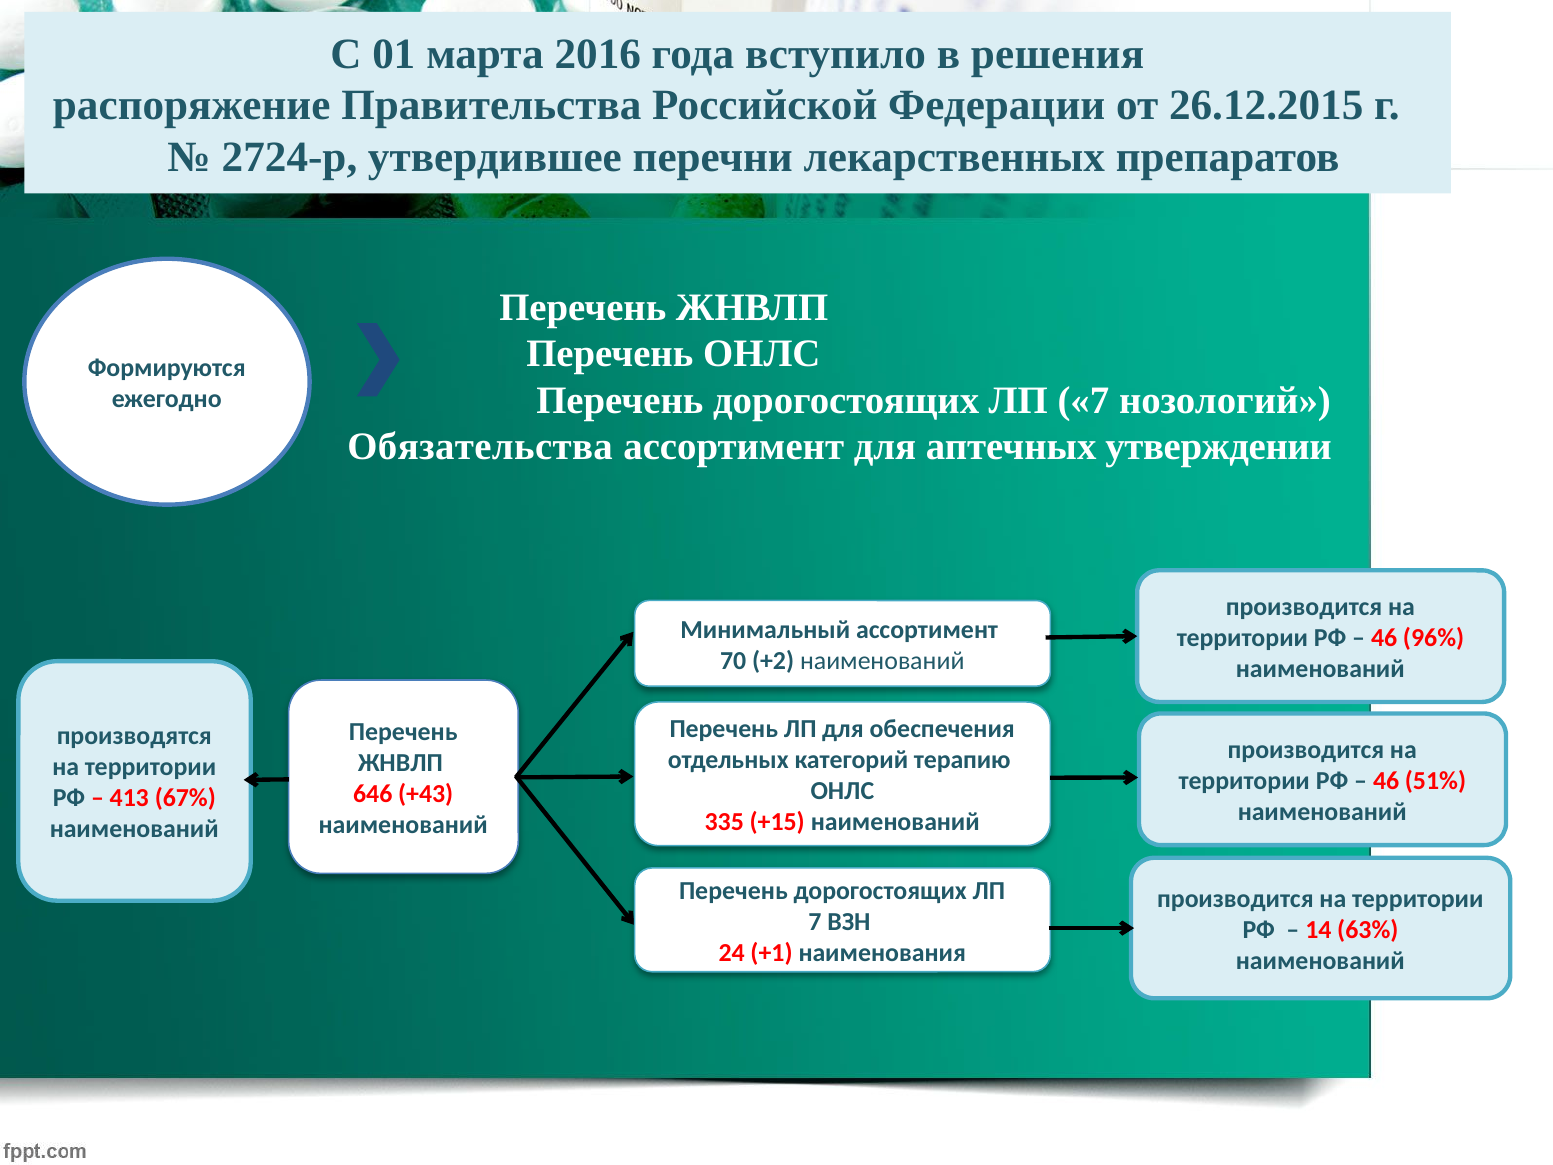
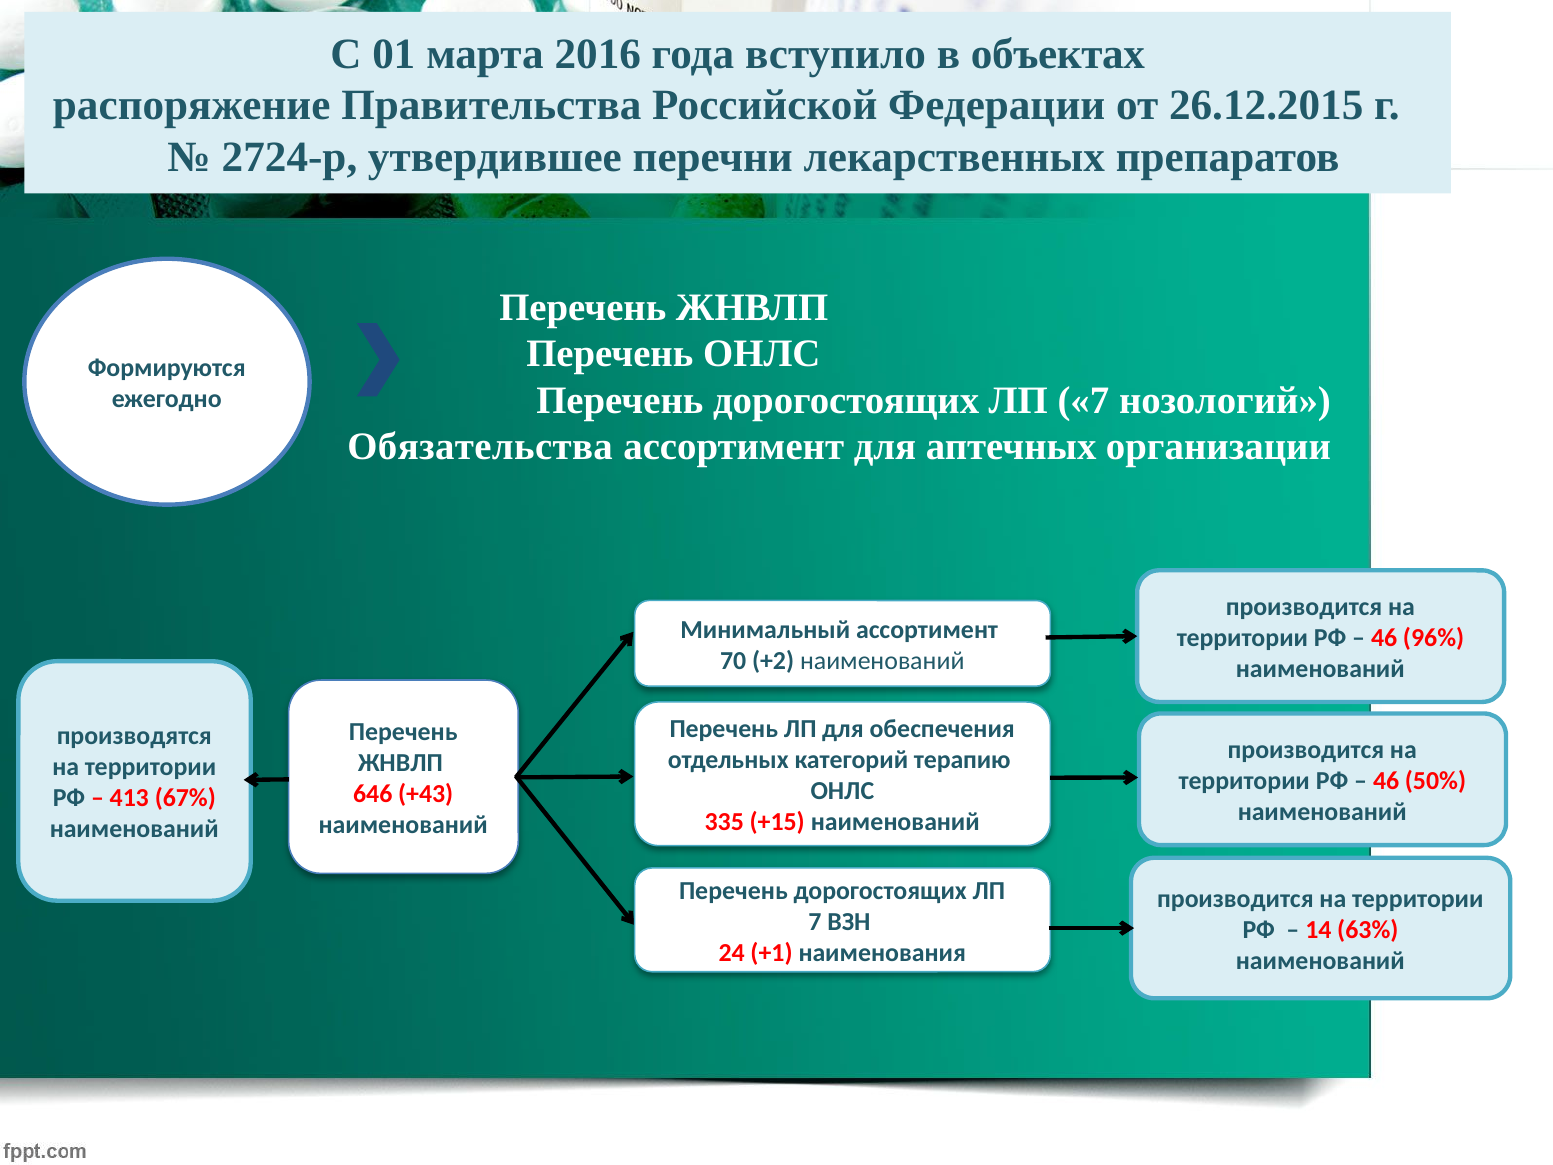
решения: решения -> объектах
утверждении: утверждении -> организации
51%: 51% -> 50%
